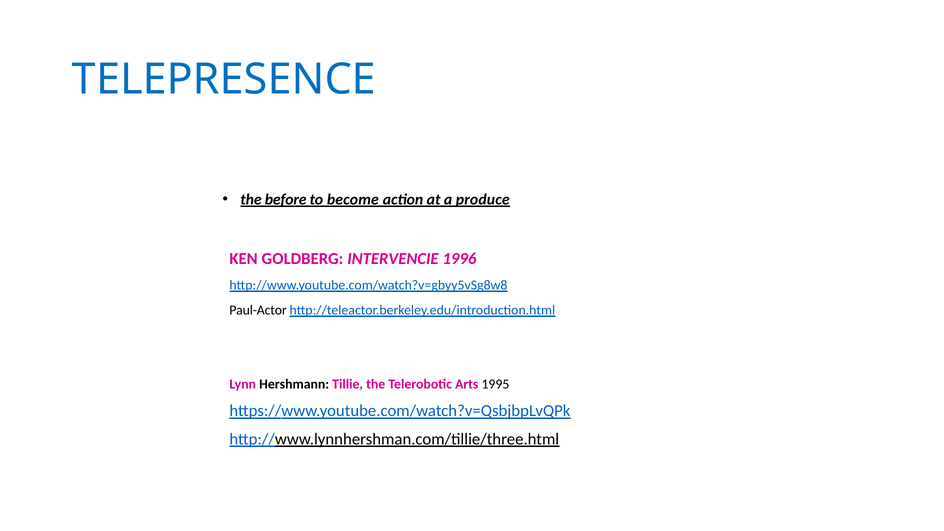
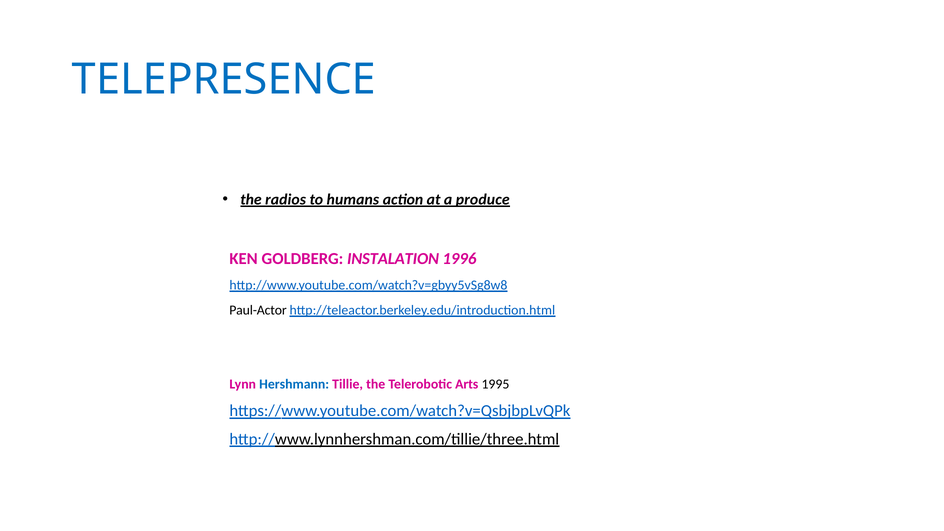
before: before -> radios
become: become -> humans
INTERVENCIE: INTERVENCIE -> INSTALATION
Hershmann colour: black -> blue
